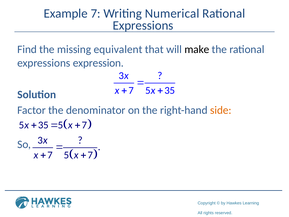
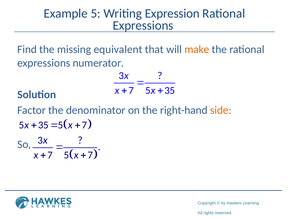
Example 7: 7 -> 5
Numerical: Numerical -> Expression
make colour: black -> orange
expression: expression -> numerator
